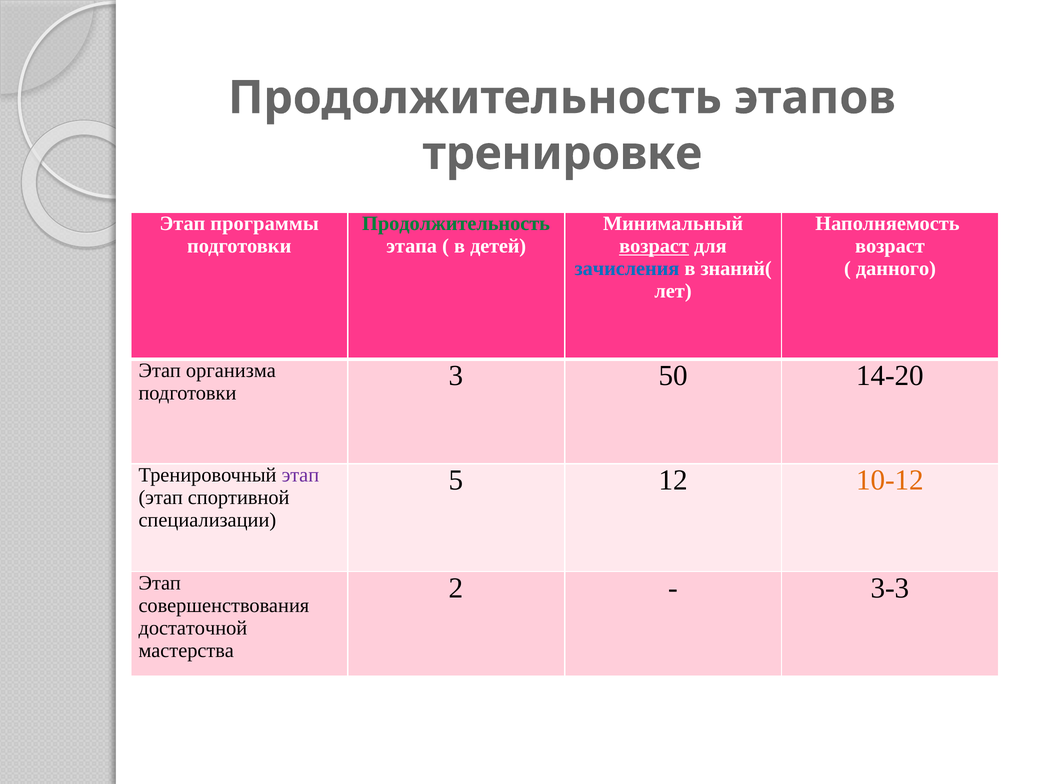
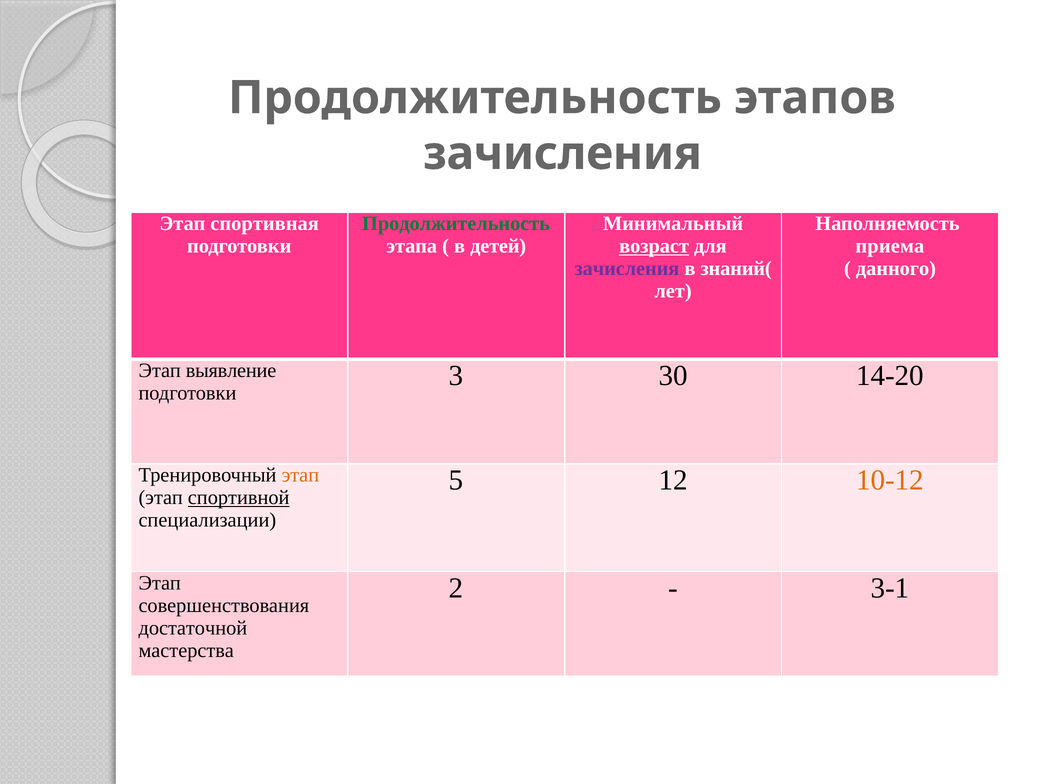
тренировке at (562, 154): тренировке -> зачисления
программы: программы -> спортивная
возраст at (890, 246): возраст -> приема
зачисления at (627, 269) colour: blue -> purple
организма: организма -> выявление
50: 50 -> 30
этап at (300, 476) colour: purple -> orange
спортивной underline: none -> present
3-3: 3-3 -> 3-1
